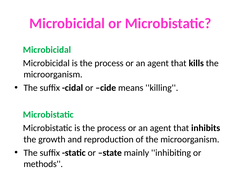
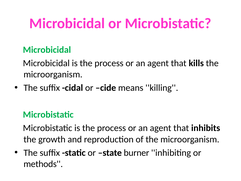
mainly: mainly -> burner
